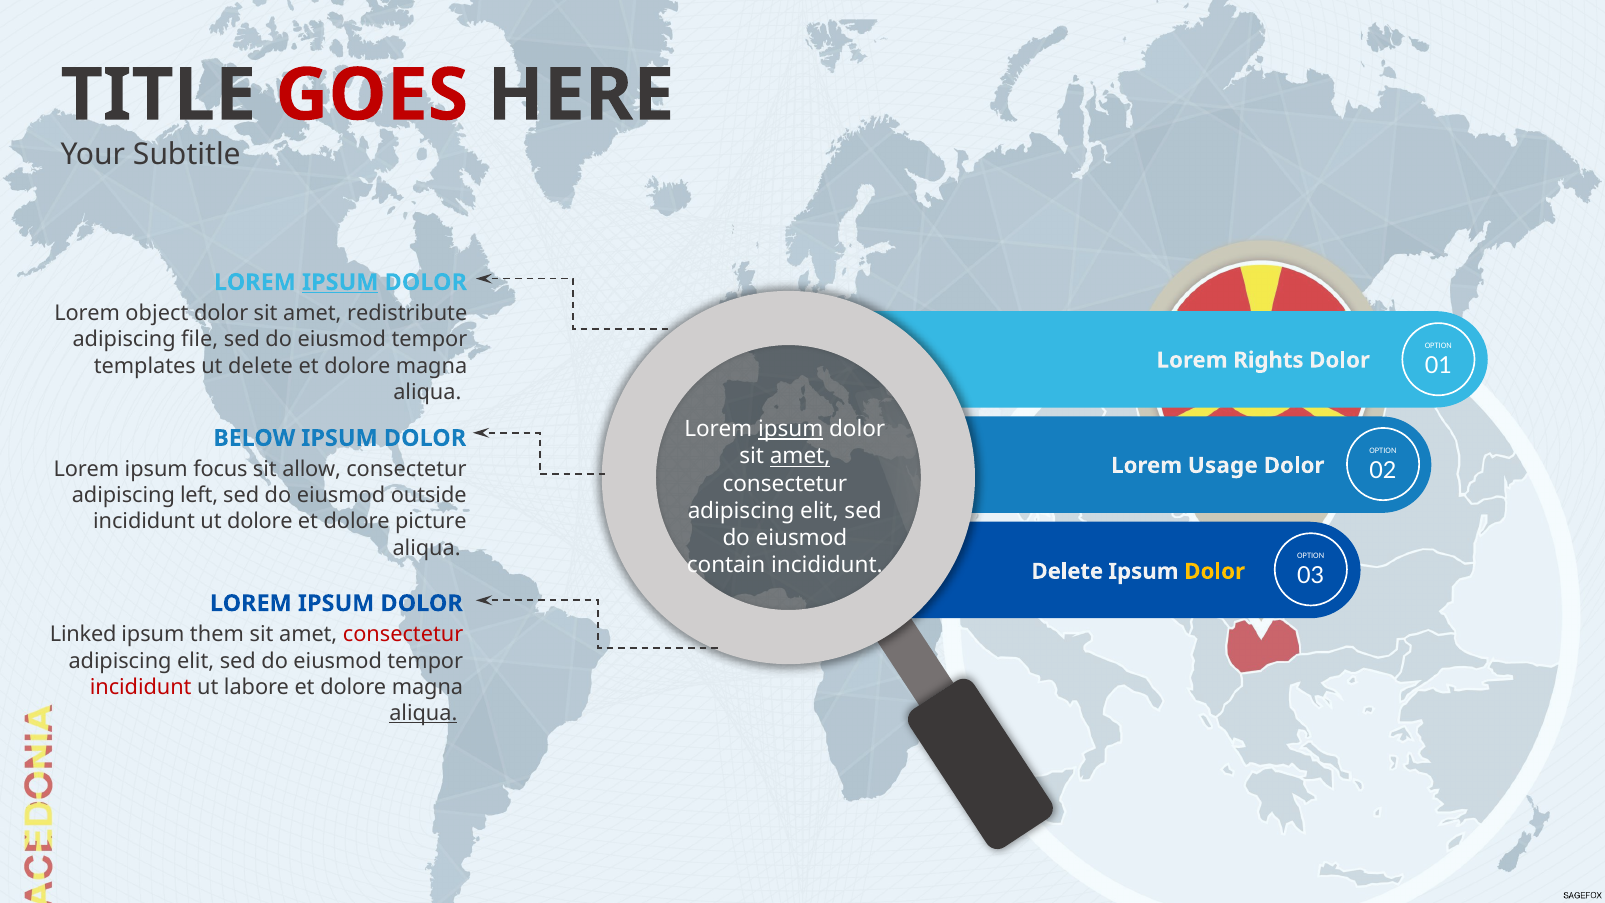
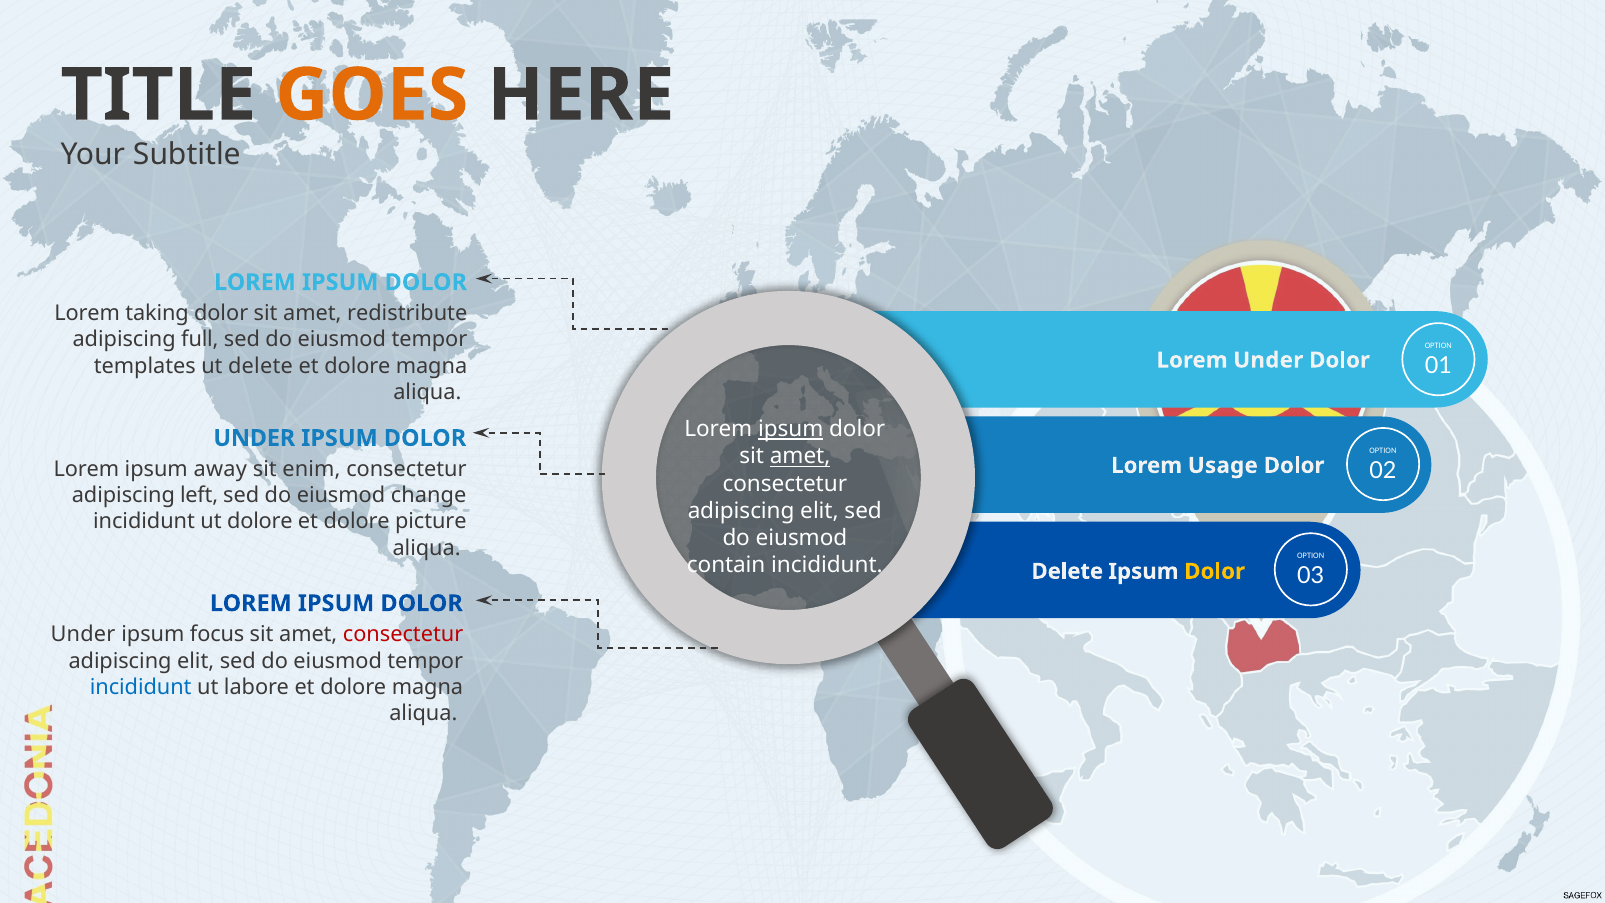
GOES colour: red -> orange
IPSUM at (340, 282) underline: present -> none
object: object -> taking
file: file -> full
Lorem Rights: Rights -> Under
BELOW at (254, 438): BELOW -> UNDER
focus: focus -> away
allow: allow -> enim
outside: outside -> change
Linked at (83, 635): Linked -> Under
them: them -> focus
incididunt at (141, 687) colour: red -> blue
aliqua at (423, 713) underline: present -> none
